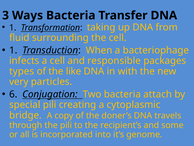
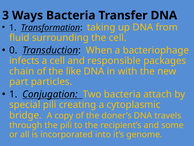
1 at (13, 50): 1 -> 0
types: types -> chain
very: very -> part
6 at (13, 94): 6 -> 1
